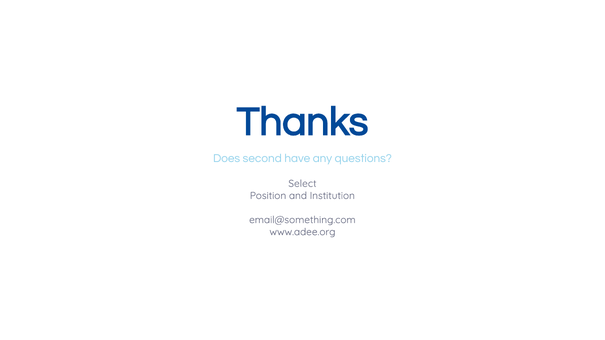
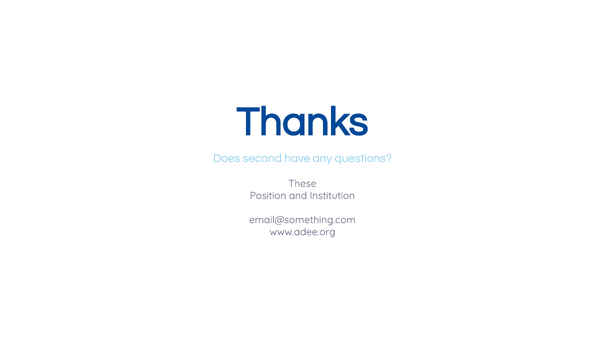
Select: Select -> These
